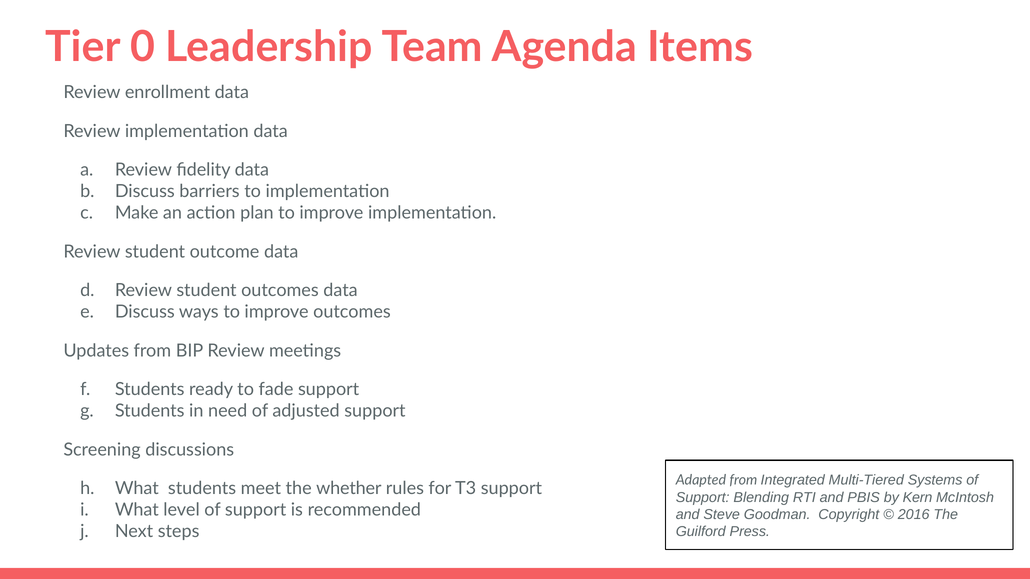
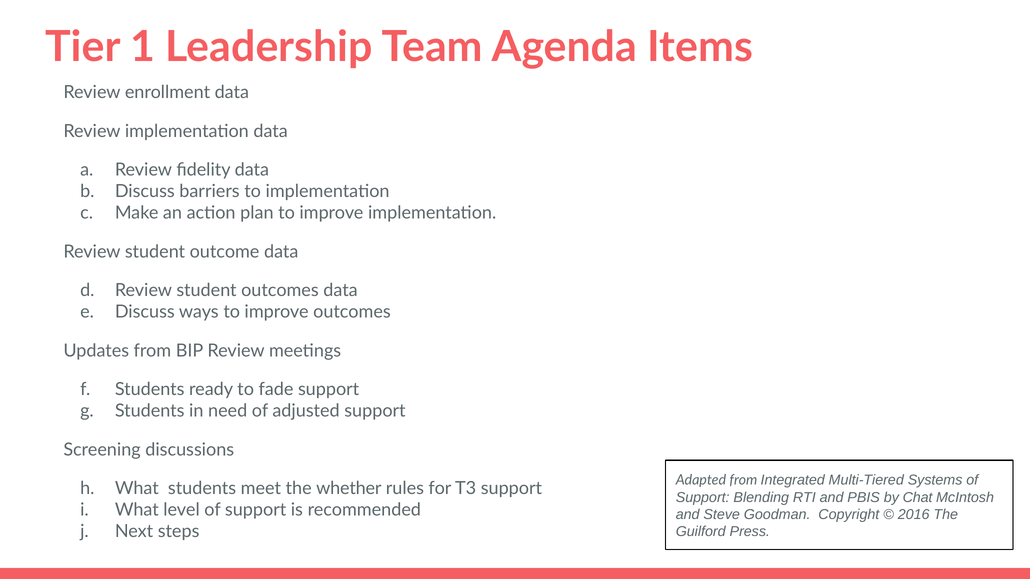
0: 0 -> 1
Kern: Kern -> Chat
